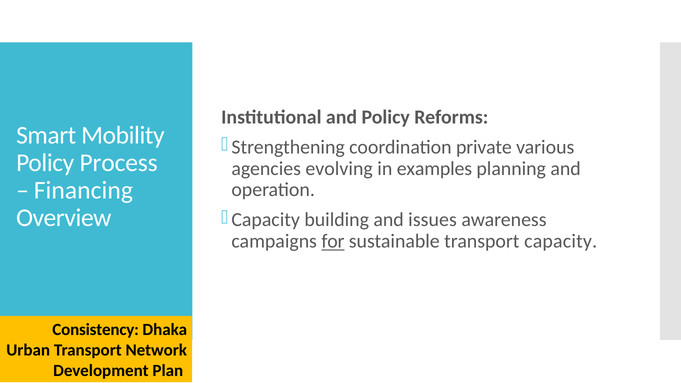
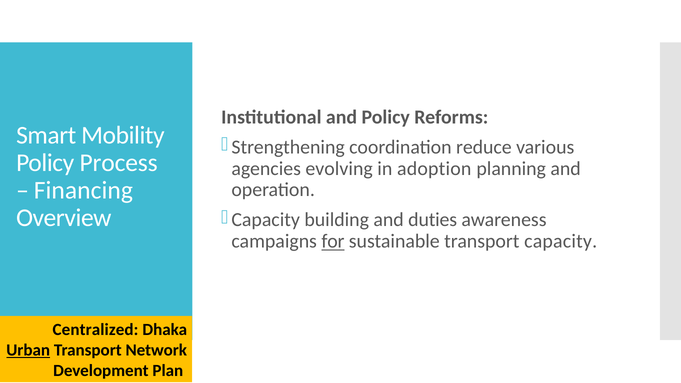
private: private -> reduce
examples: examples -> adoption
issues: issues -> duties
Consistency: Consistency -> Centralized
Urban underline: none -> present
